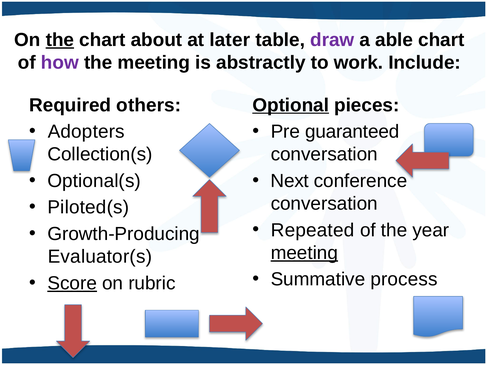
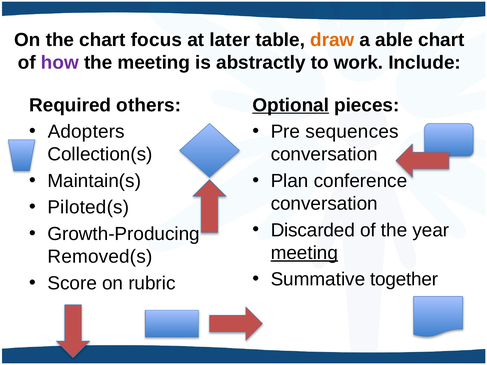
the at (60, 40) underline: present -> none
about: about -> focus
draw colour: purple -> orange
guaranteed: guaranteed -> sequences
Optional(s: Optional(s -> Maintain(s
Next: Next -> Plan
Repeated: Repeated -> Discarded
Evaluator(s: Evaluator(s -> Removed(s
process: process -> together
Score underline: present -> none
